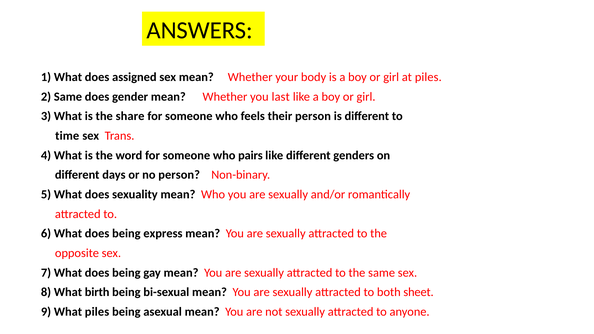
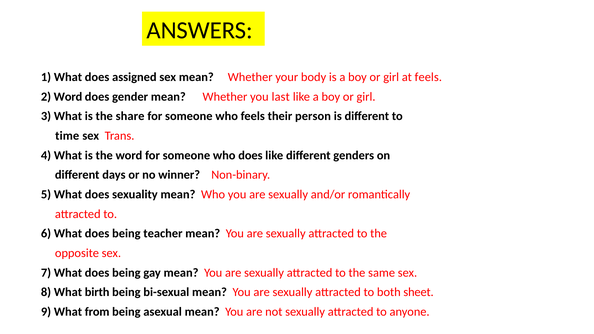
at piles: piles -> feels
2 Same: Same -> Word
who pairs: pairs -> does
no person: person -> winner
express: express -> teacher
What piles: piles -> from
